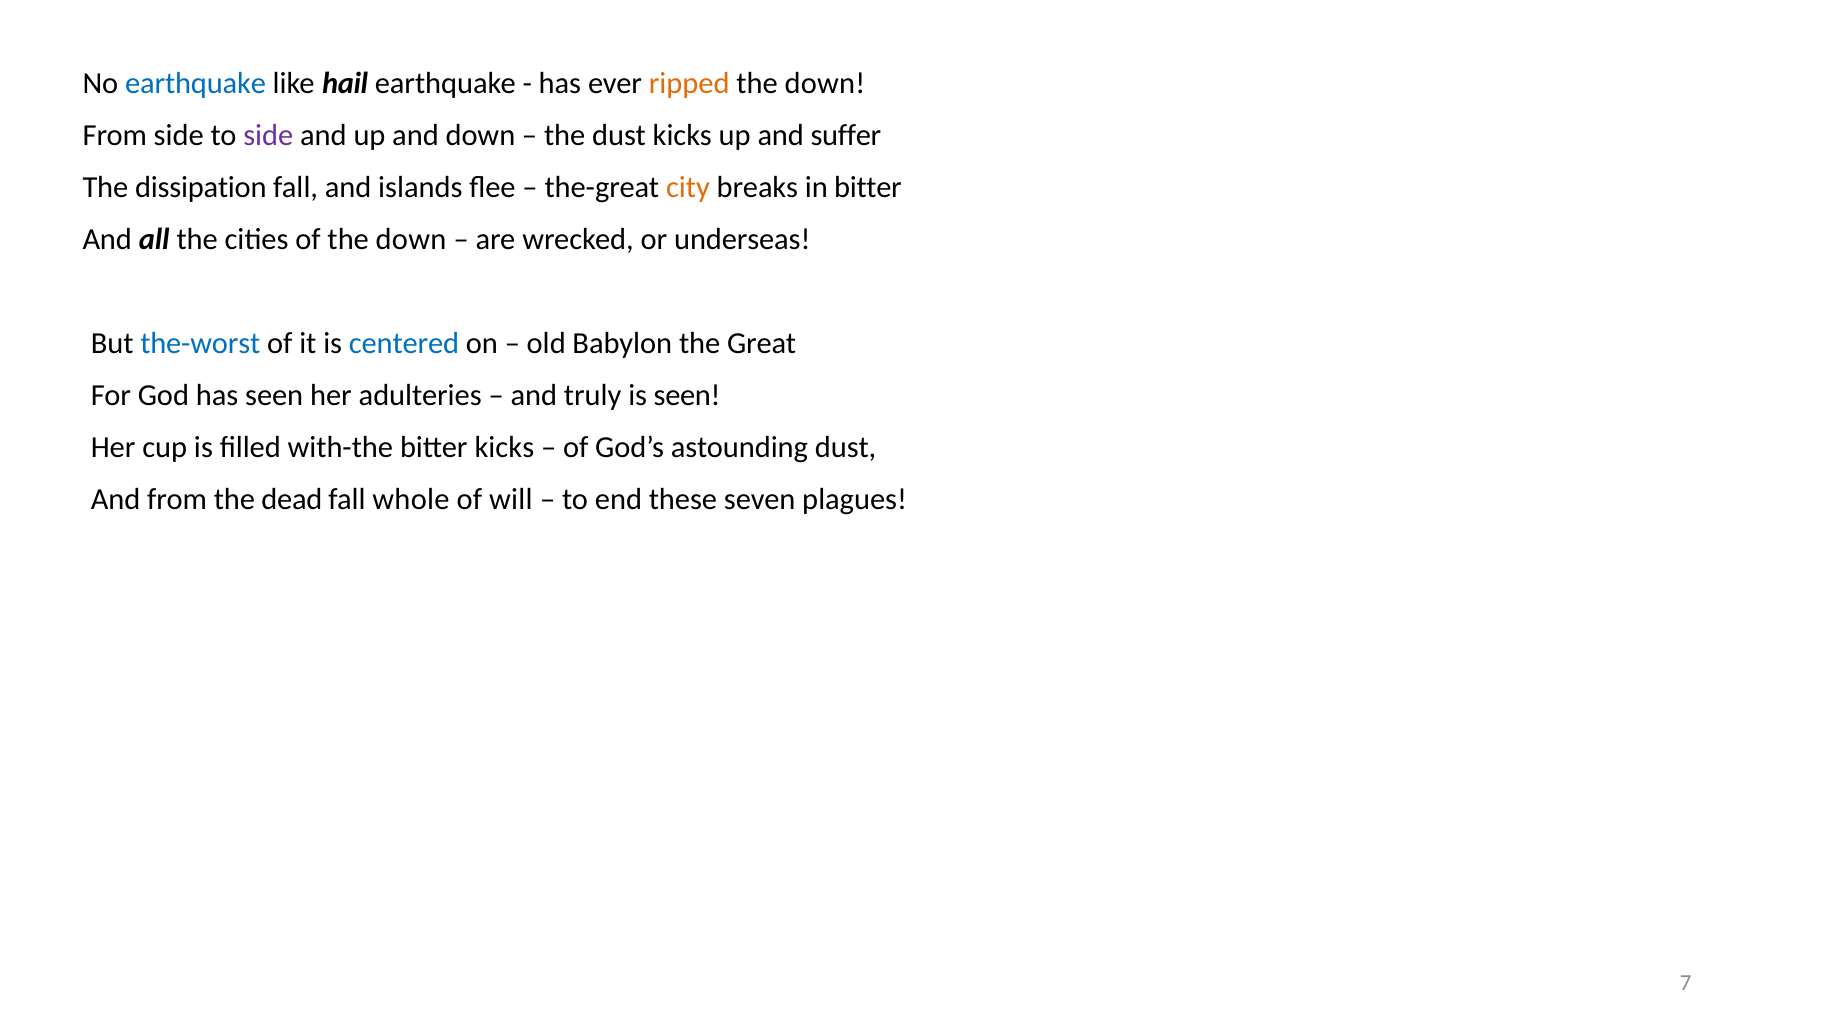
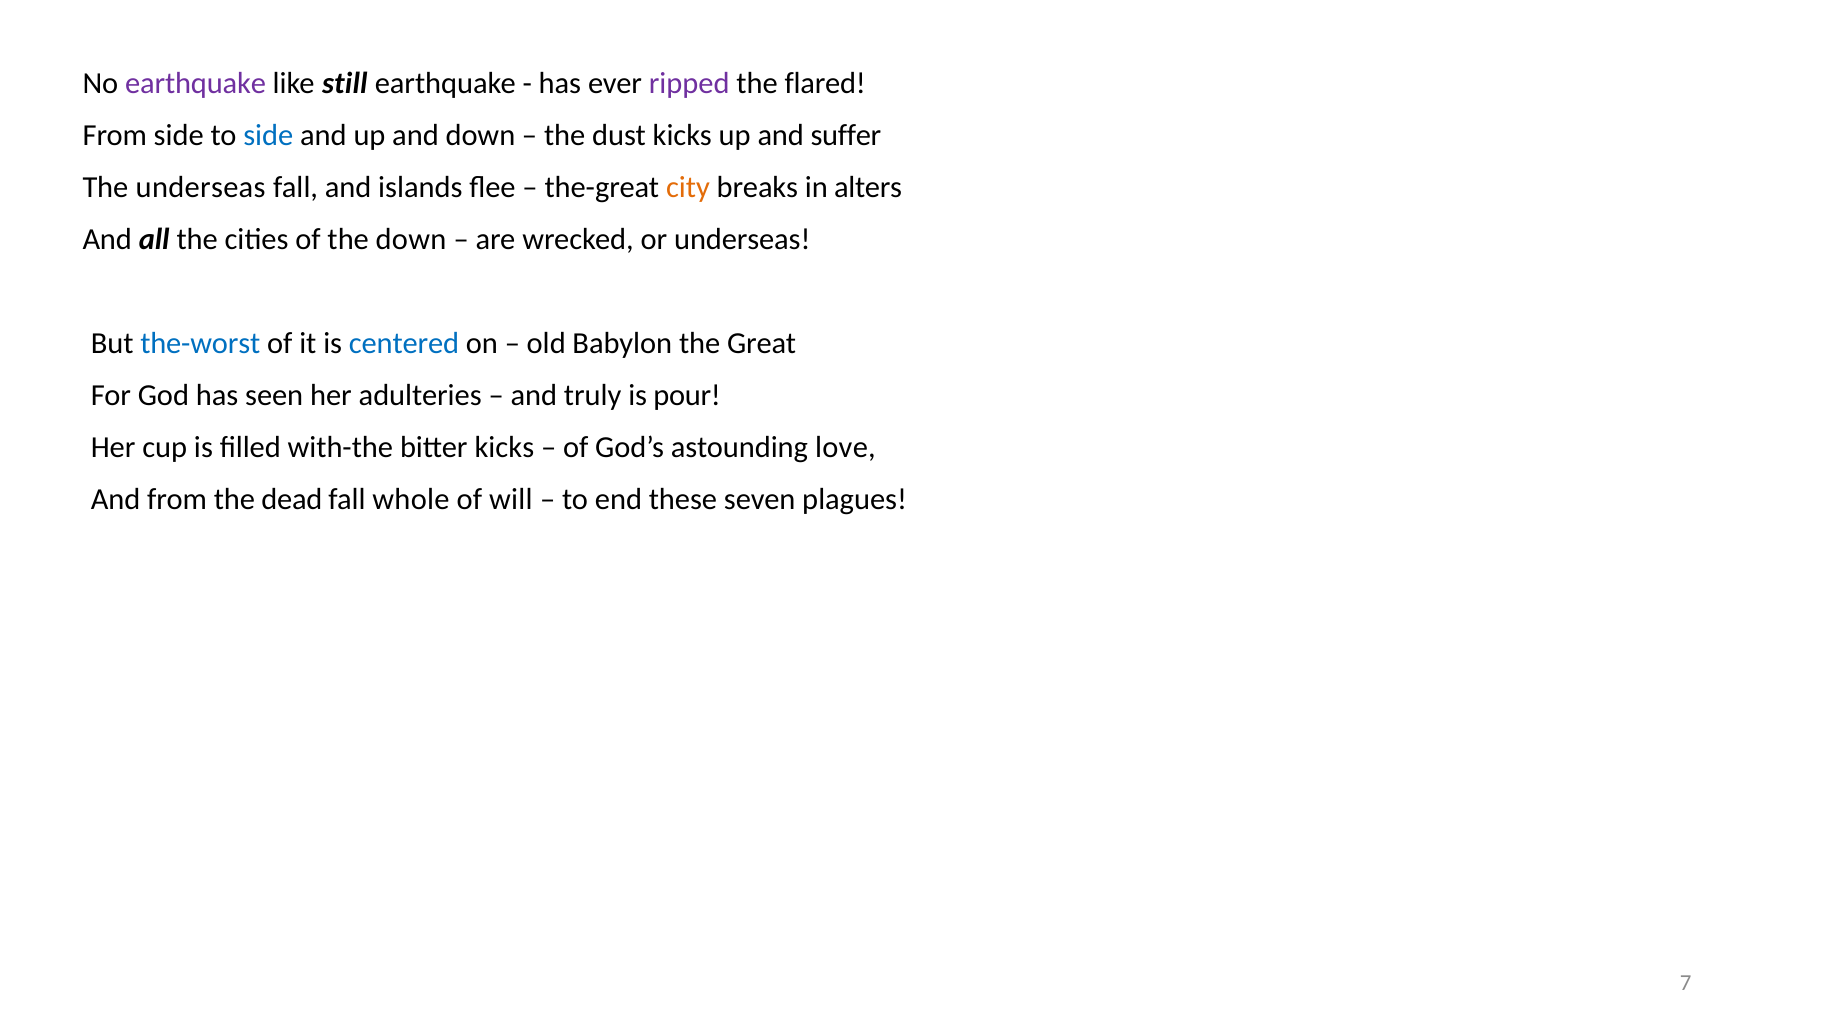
earthquake at (196, 83) colour: blue -> purple
hail: hail -> still
ripped colour: orange -> purple
down at (825, 83): down -> flared
side at (268, 135) colour: purple -> blue
The dissipation: dissipation -> underseas
in bitter: bitter -> alters
is seen: seen -> pour
astounding dust: dust -> love
